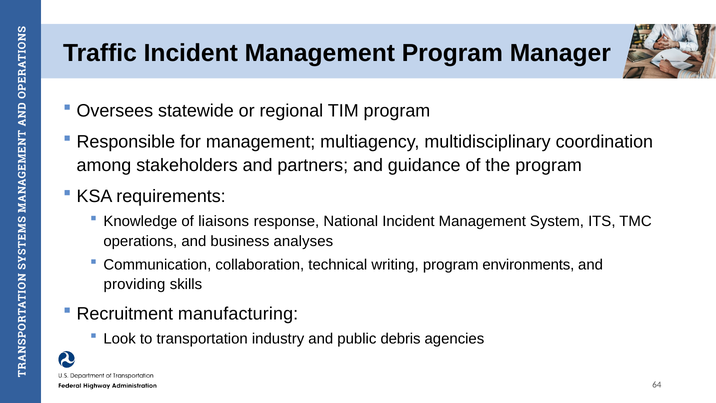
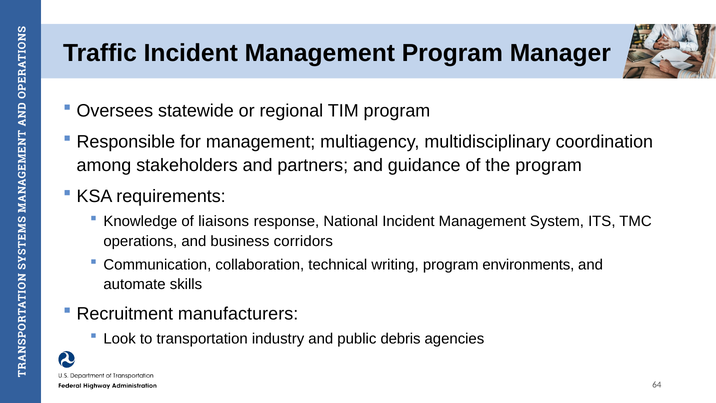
analyses: analyses -> corridors
providing: providing -> automate
manufacturing: manufacturing -> manufacturers
